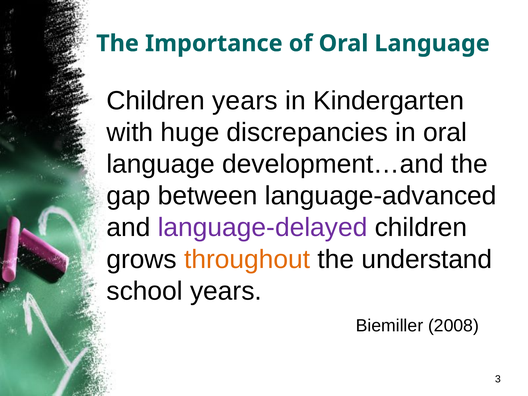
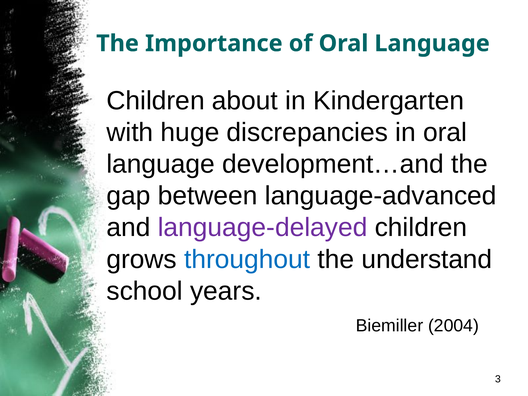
Children years: years -> about
throughout colour: orange -> blue
2008: 2008 -> 2004
